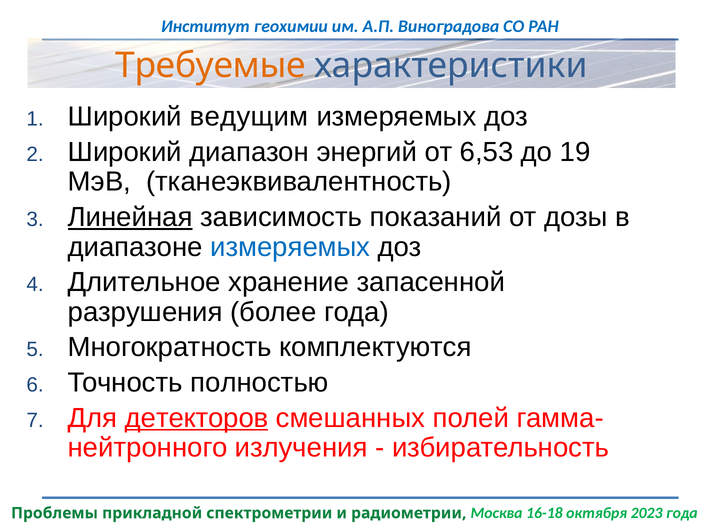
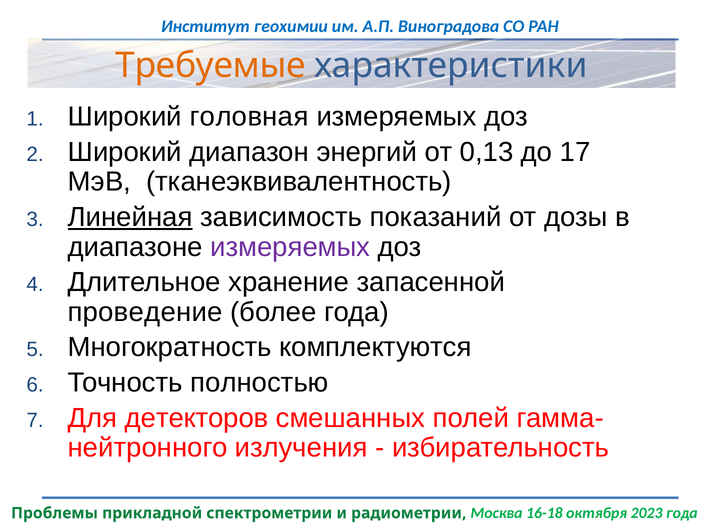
ведущим: ведущим -> головная
6,53: 6,53 -> 0,13
19: 19 -> 17
измеряемых at (290, 247) colour: blue -> purple
разрушения: разрушения -> проведение
детекторов underline: present -> none
